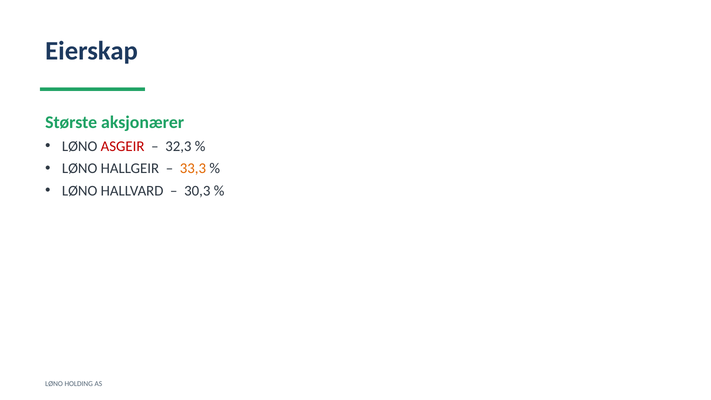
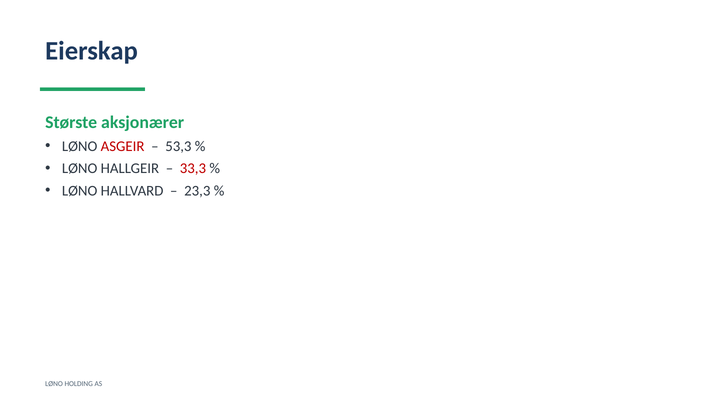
32,3: 32,3 -> 53,3
33,3 colour: orange -> red
30,3: 30,3 -> 23,3
